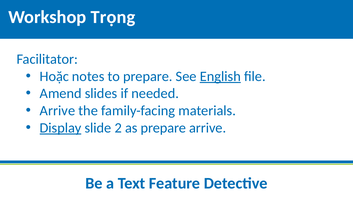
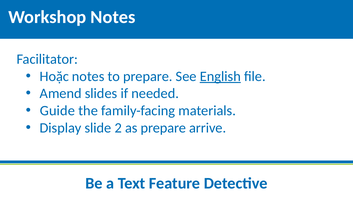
Workshop Trọng: Trọng -> Notes
Arrive at (57, 111): Arrive -> Guide
Display underline: present -> none
